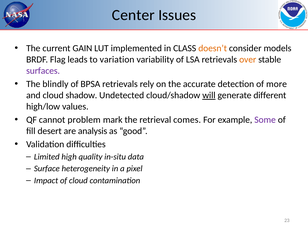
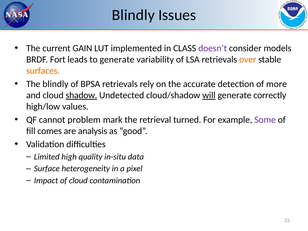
Center at (133, 15): Center -> Blindly
doesn’t colour: orange -> purple
Flag: Flag -> Fort
to variation: variation -> generate
surfaces colour: purple -> orange
shadow underline: none -> present
different: different -> correctly
comes: comes -> turned
desert: desert -> comes
